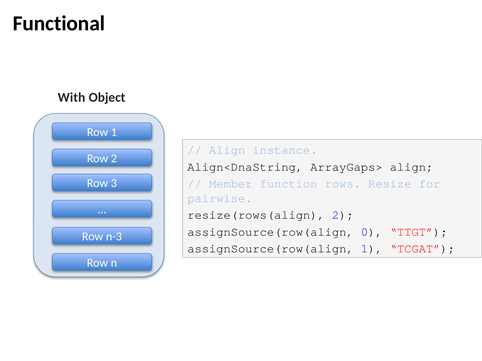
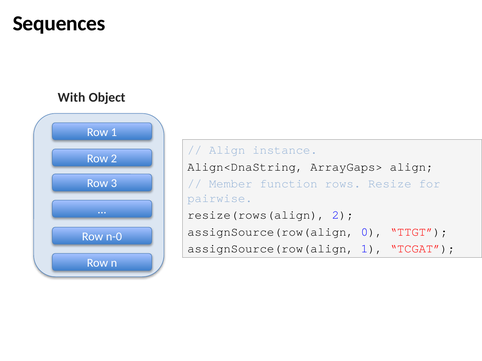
Functional: Functional -> Sequences
n-3: n-3 -> n-0
